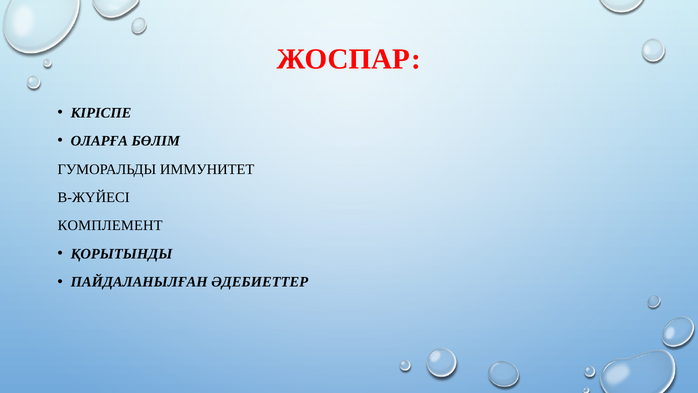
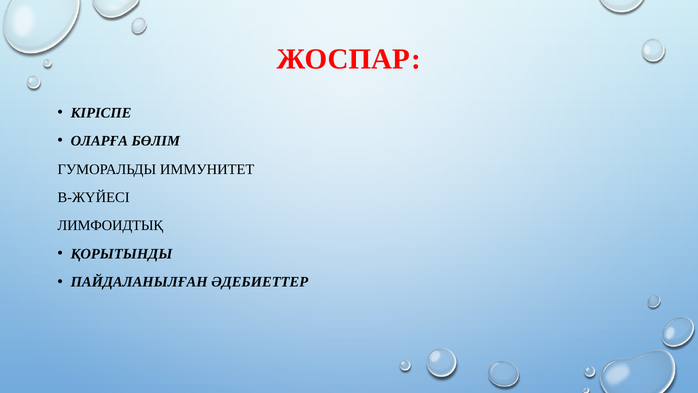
КОМПЛЕМЕНТ: КОМПЛЕМЕНТ -> ЛИМФОИДТЫҚ
